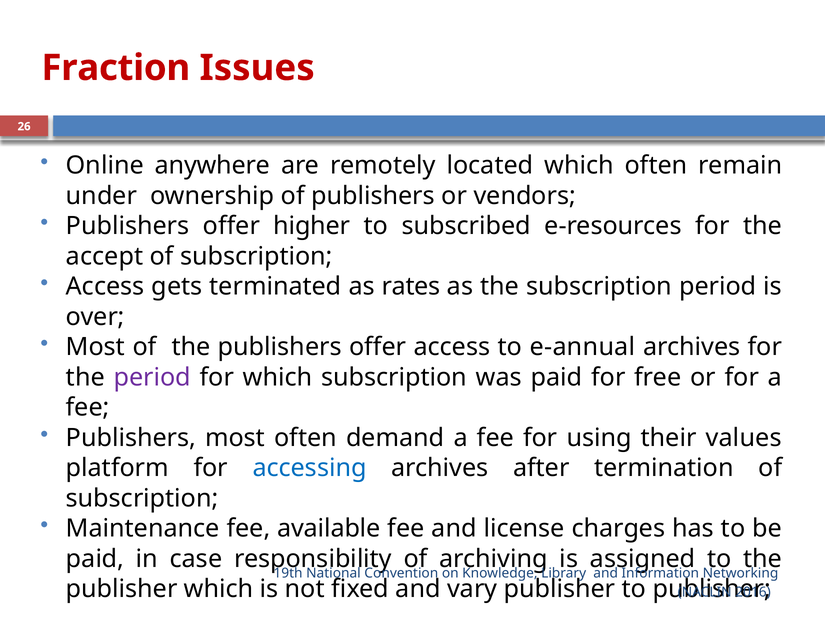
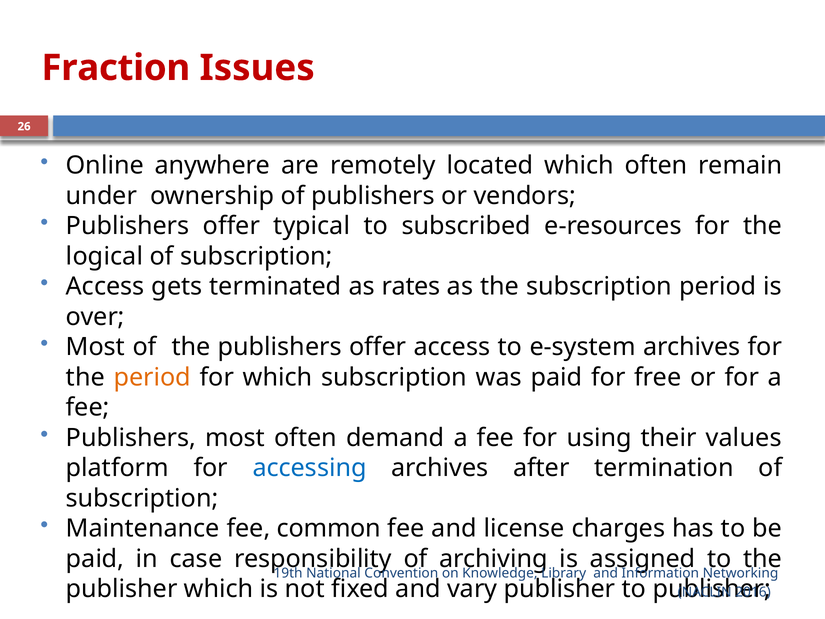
higher: higher -> typical
accept: accept -> logical
e-annual: e-annual -> e-system
period at (152, 377) colour: purple -> orange
available: available -> common
